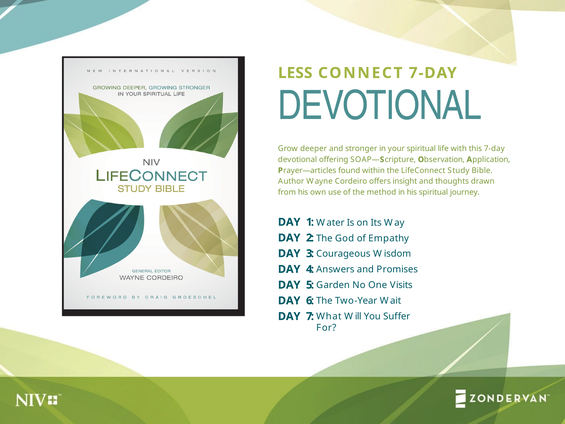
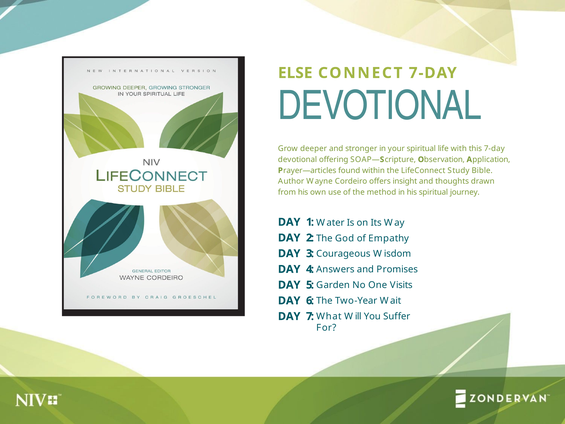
LESS: LESS -> ELSE
